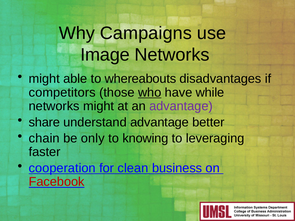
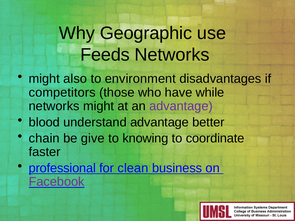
Campaigns: Campaigns -> Geographic
Image: Image -> Feeds
able: able -> also
whereabouts: whereabouts -> environment
who underline: present -> none
share: share -> blood
only: only -> give
leveraging: leveraging -> coordinate
cooperation: cooperation -> professional
Facebook colour: red -> purple
